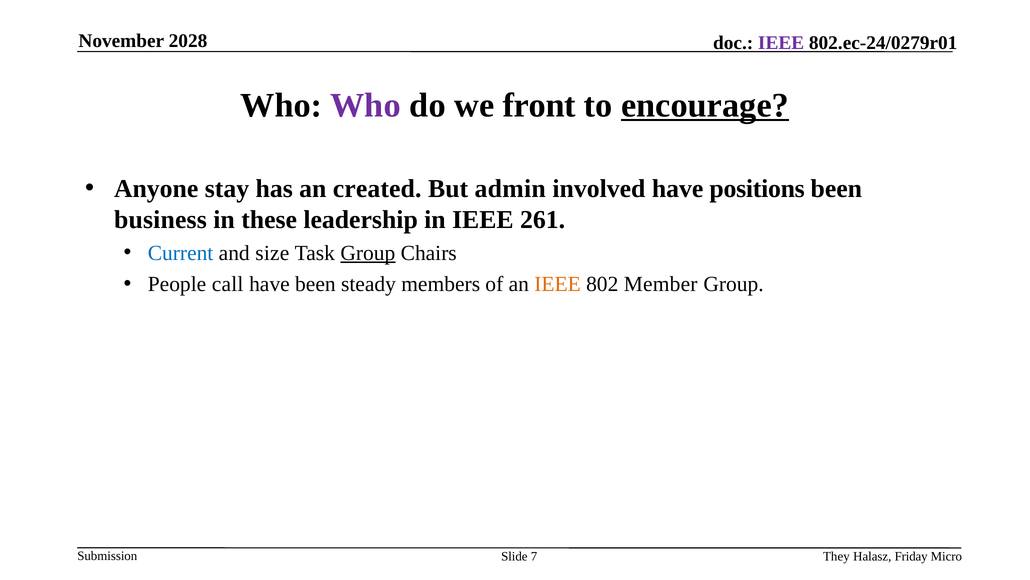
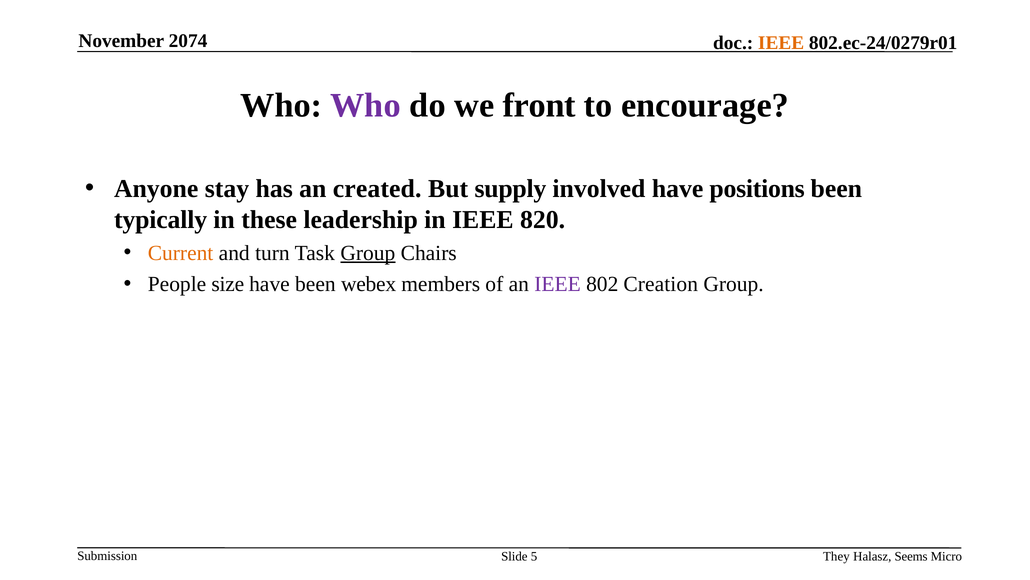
2028: 2028 -> 2074
IEEE at (781, 43) colour: purple -> orange
encourage underline: present -> none
admin: admin -> supply
business: business -> typically
261: 261 -> 820
Current colour: blue -> orange
size: size -> turn
call: call -> size
steady: steady -> webex
IEEE at (558, 284) colour: orange -> purple
Member: Member -> Creation
7: 7 -> 5
Friday: Friday -> Seems
